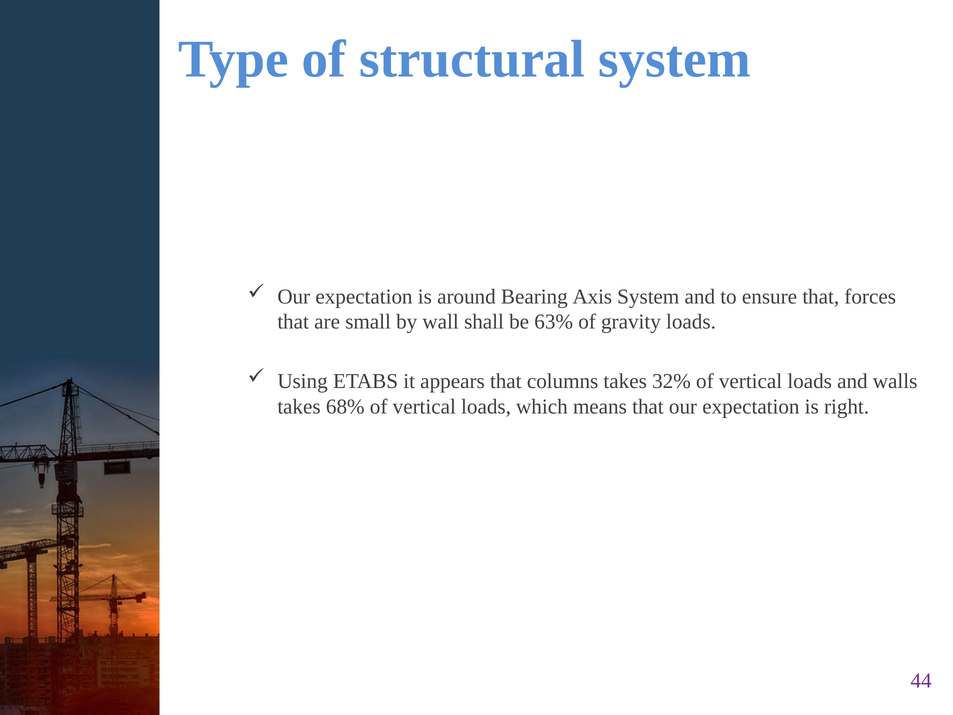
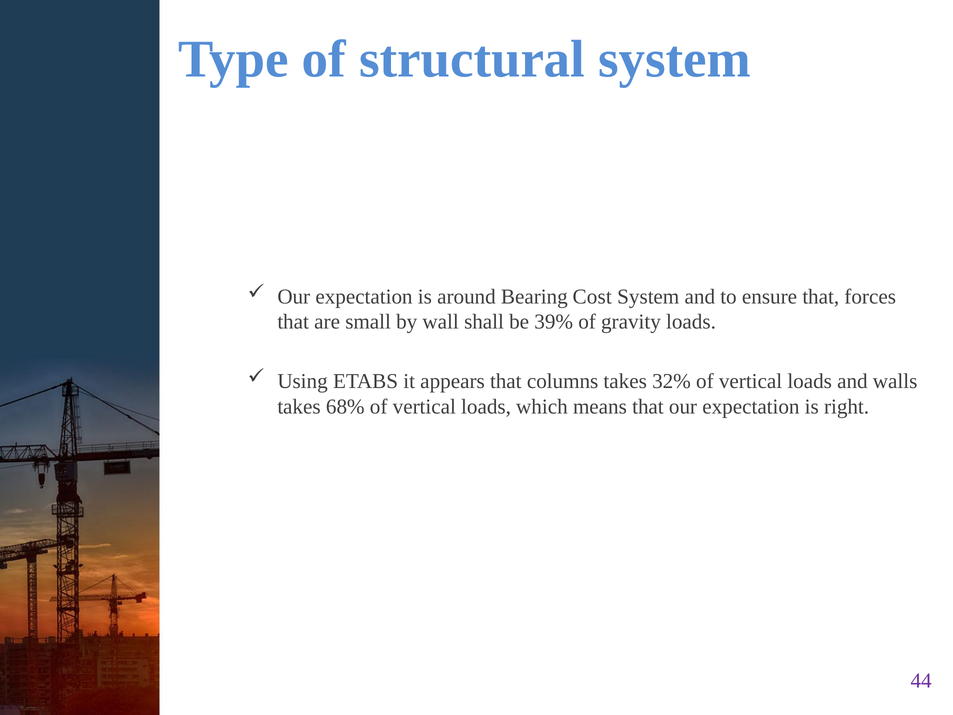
Axis: Axis -> Cost
63%: 63% -> 39%
